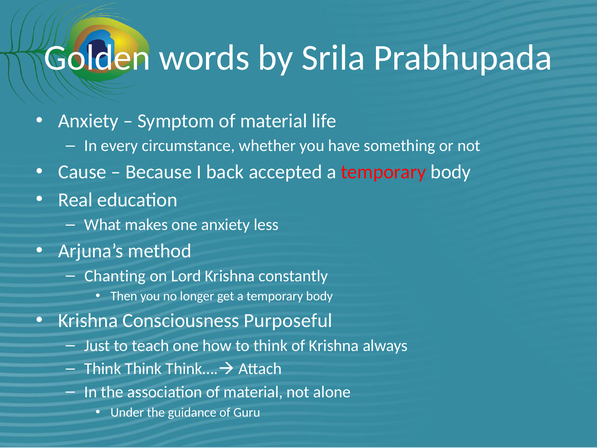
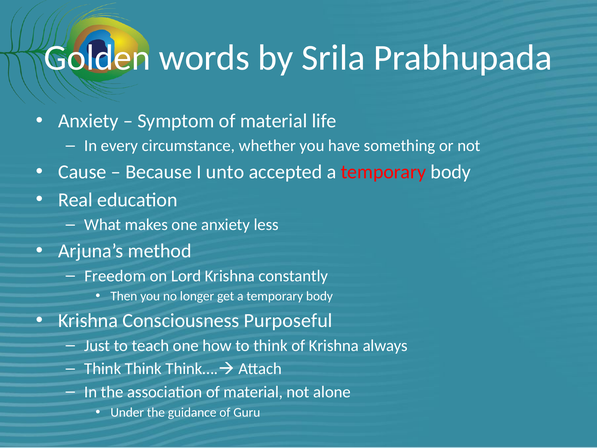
back: back -> unto
Chanting: Chanting -> Freedom
